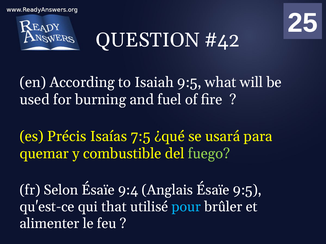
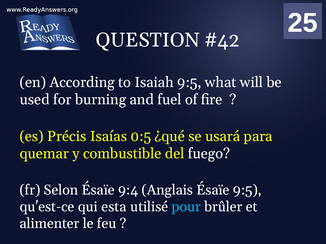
7:5: 7:5 -> 0:5
fuego colour: light green -> white
that: that -> esta
